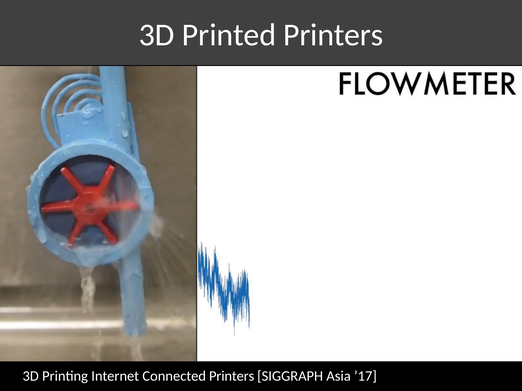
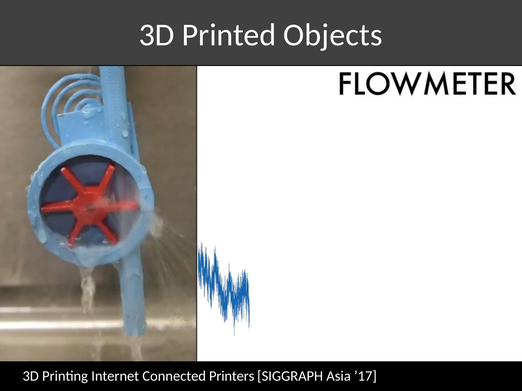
Printed Printers: Printers -> Objects
